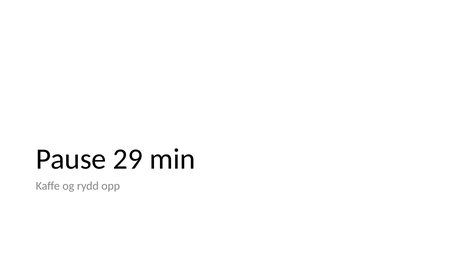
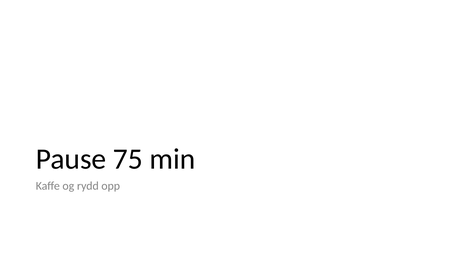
29: 29 -> 75
